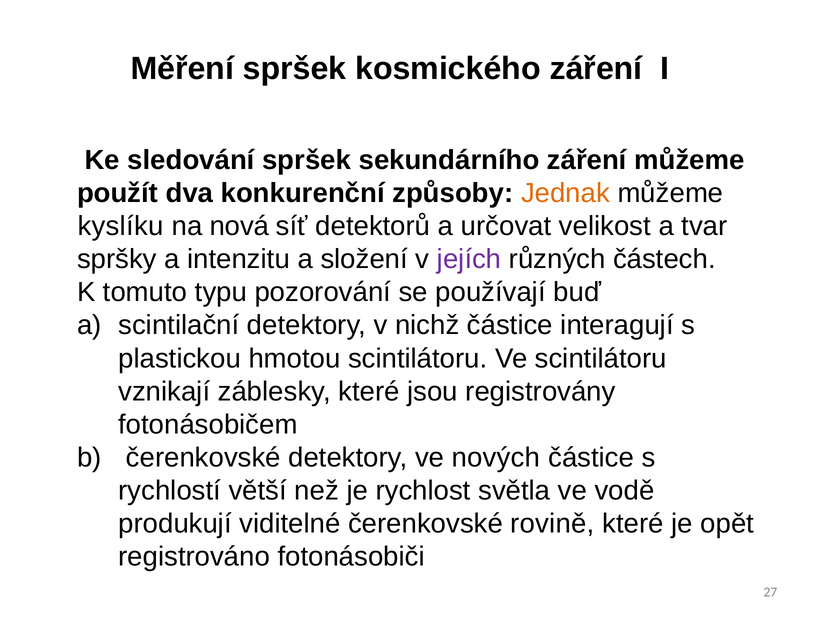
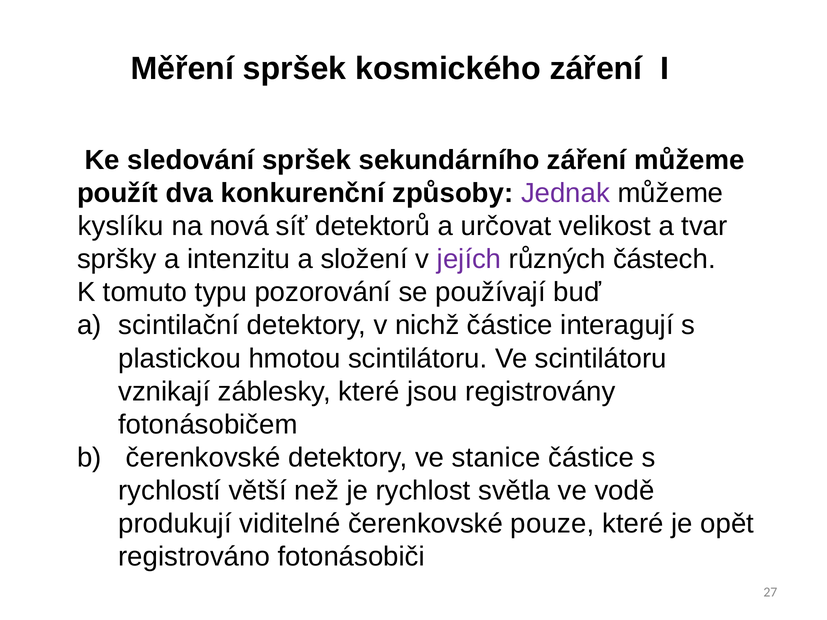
Jednak colour: orange -> purple
nových: nových -> stanice
rovině: rovině -> pouze
